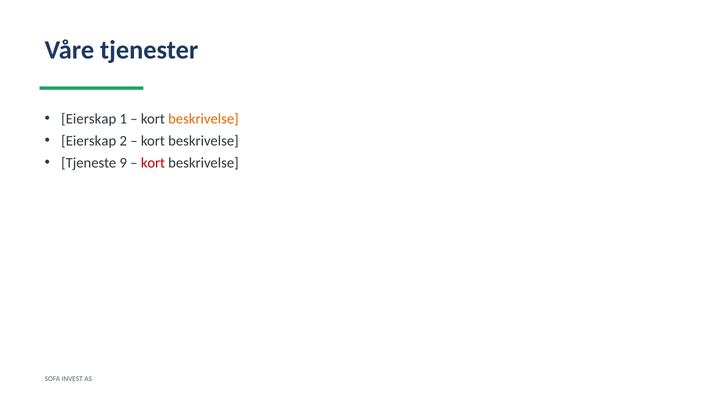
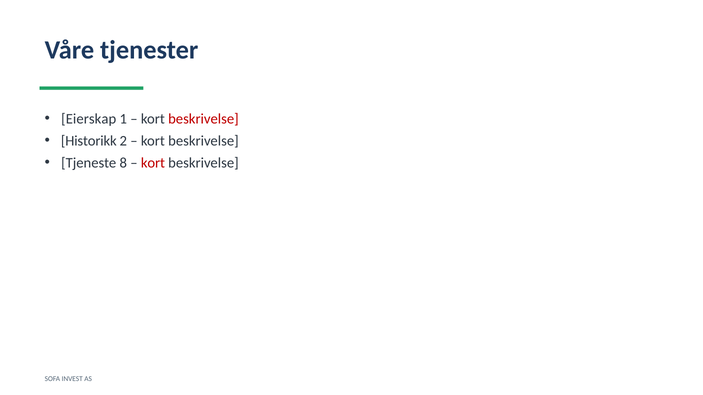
beskrivelse at (203, 119) colour: orange -> red
Eierskap at (89, 141): Eierskap -> Historikk
9: 9 -> 8
